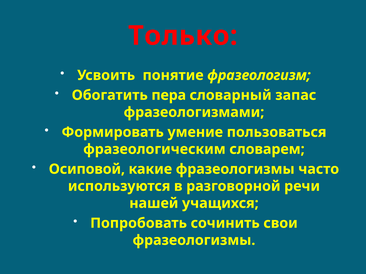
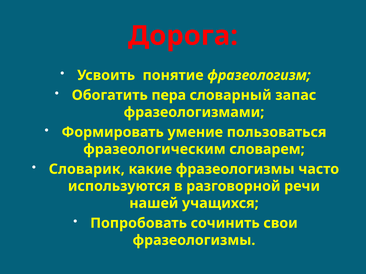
Только: Только -> Дорога
Осиповой: Осиповой -> Словарик
